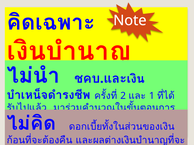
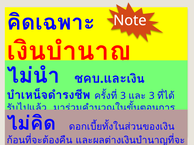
2 at (123, 96): 2 -> 3
1 at (152, 96): 1 -> 3
